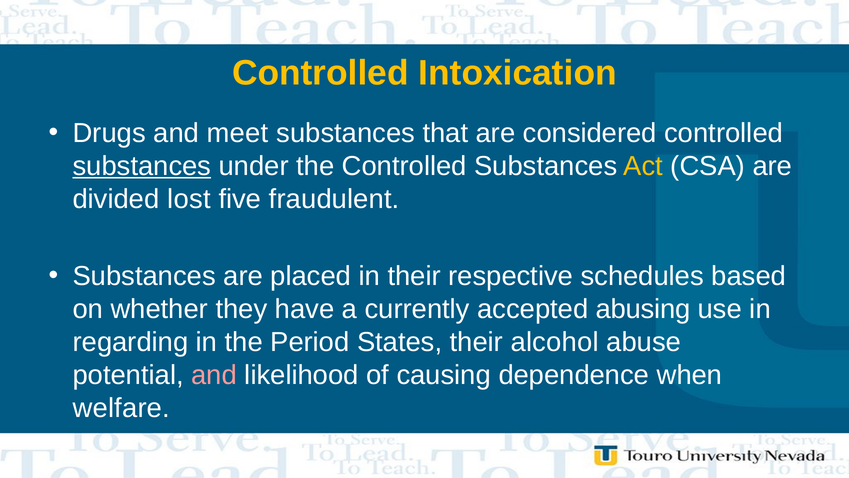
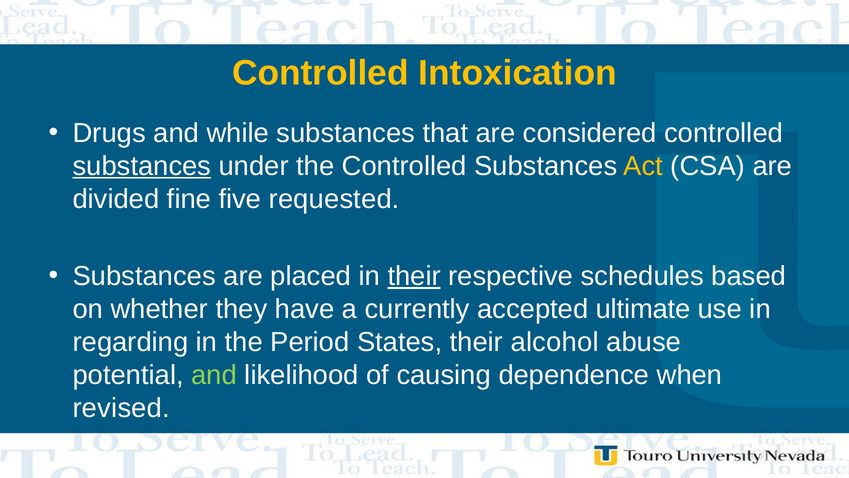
meet: meet -> while
lost: lost -> fine
fraudulent: fraudulent -> requested
their at (414, 276) underline: none -> present
abusing: abusing -> ultimate
and at (214, 375) colour: pink -> light green
welfare: welfare -> revised
